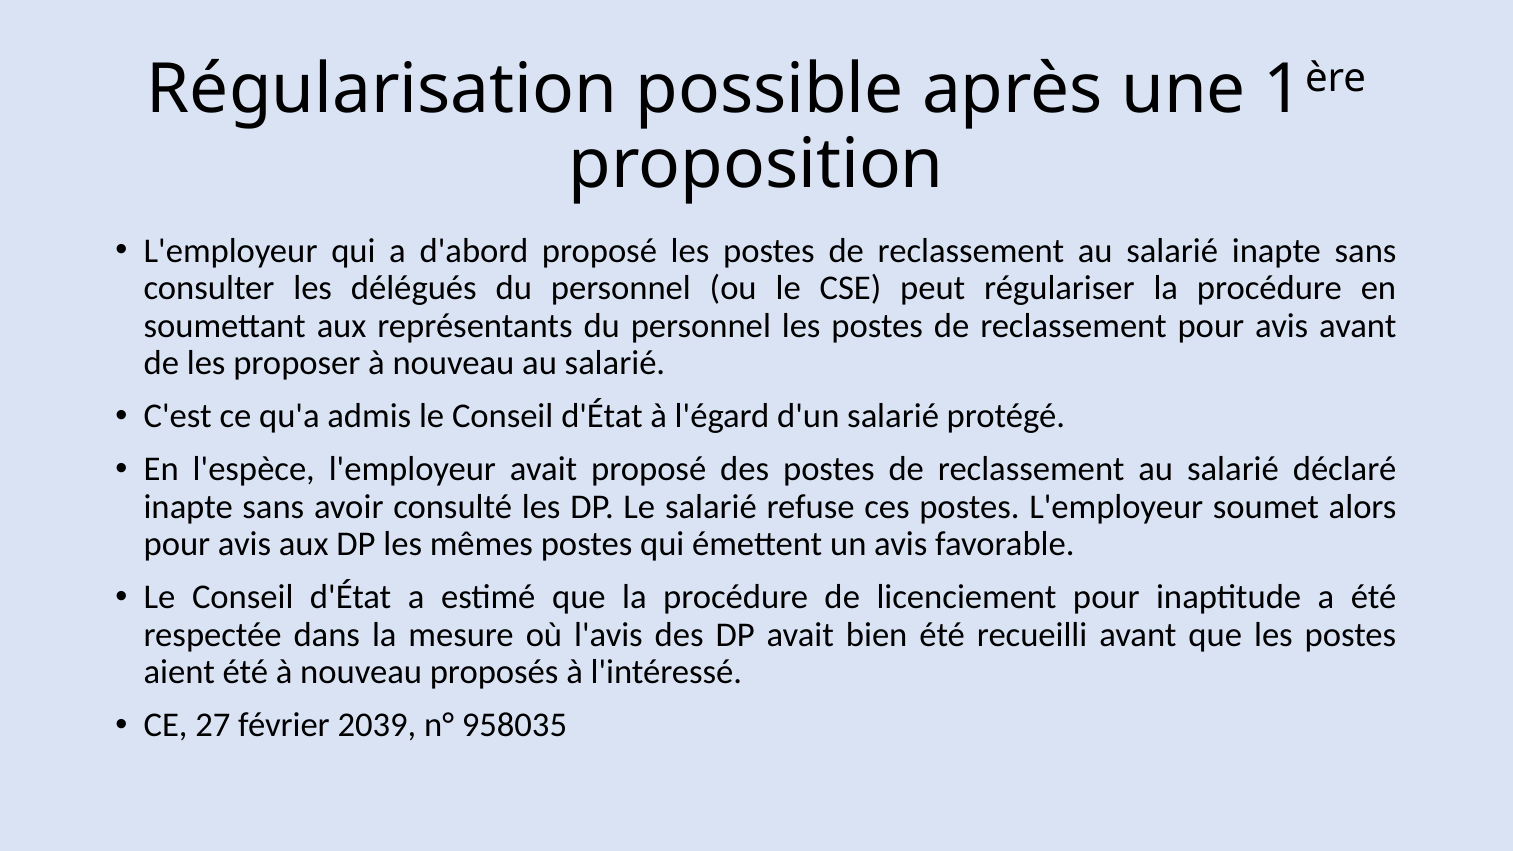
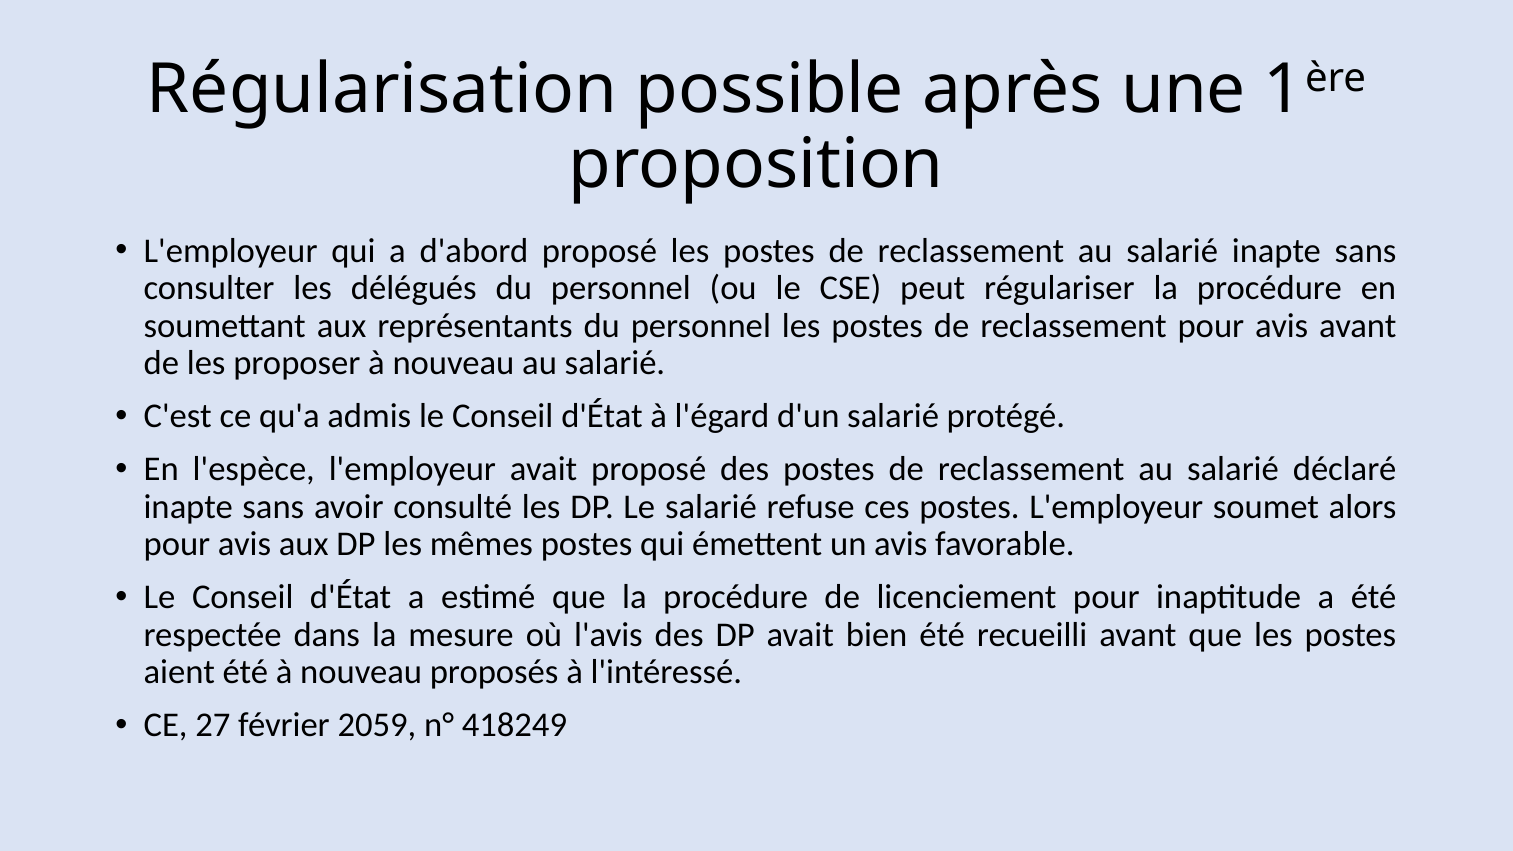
2039: 2039 -> 2059
958035: 958035 -> 418249
